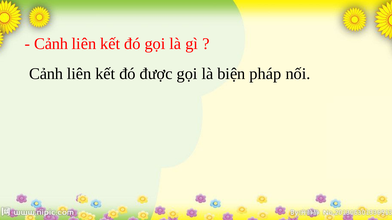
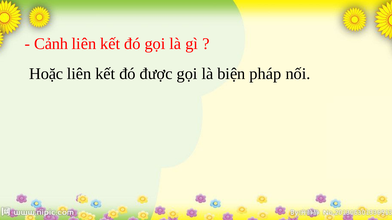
Cảnh at (46, 74): Cảnh -> Hoặc
